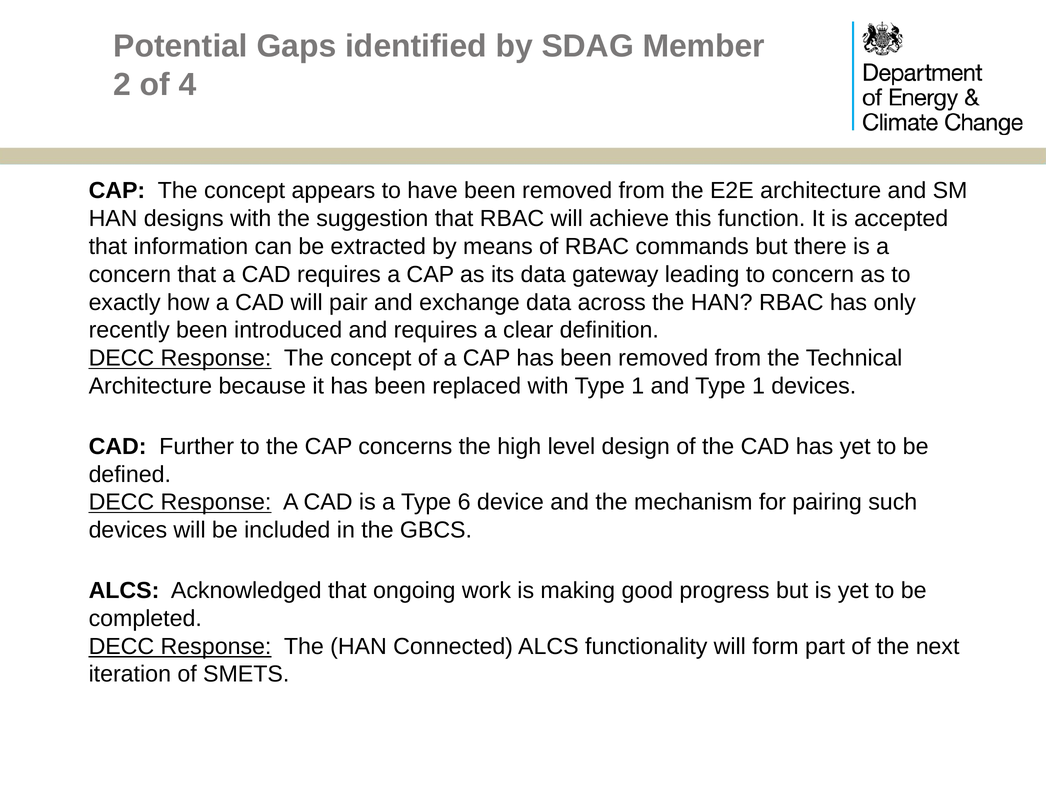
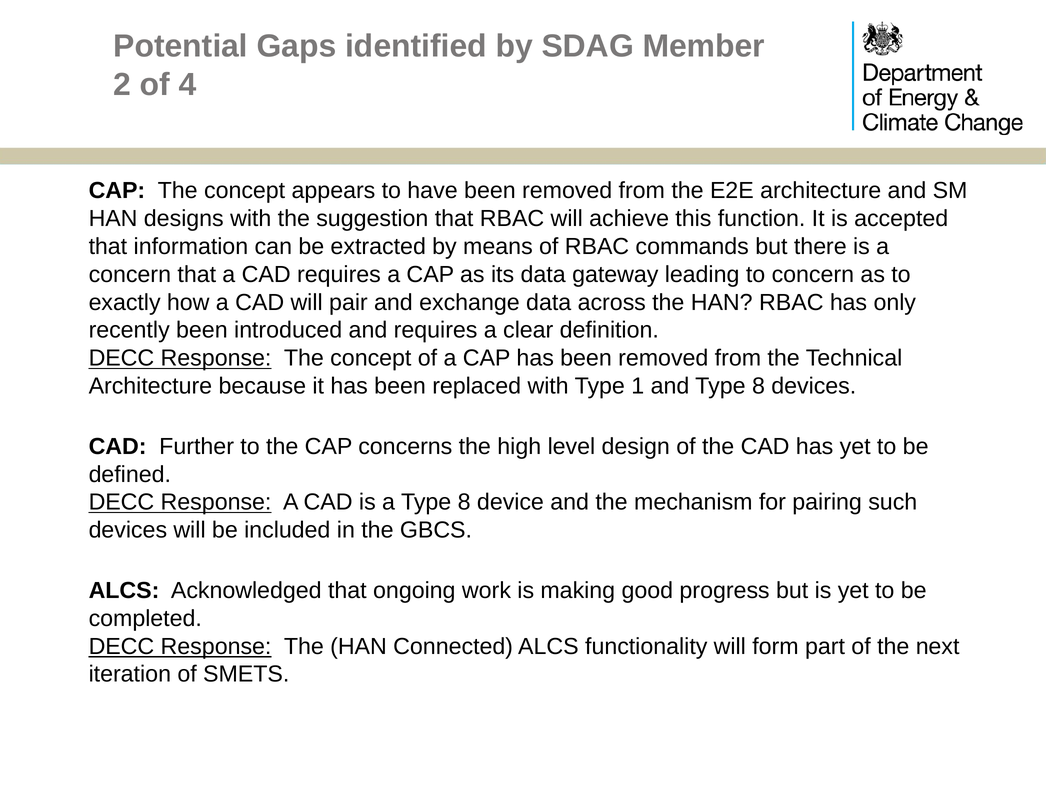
and Type 1: 1 -> 8
a Type 6: 6 -> 8
